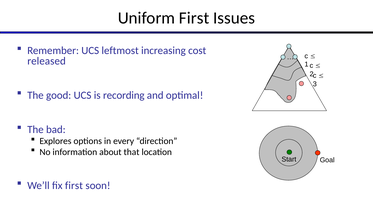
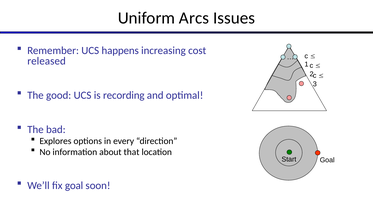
Uniform First: First -> Arcs
leftmost: leftmost -> happens
fix first: first -> goal
